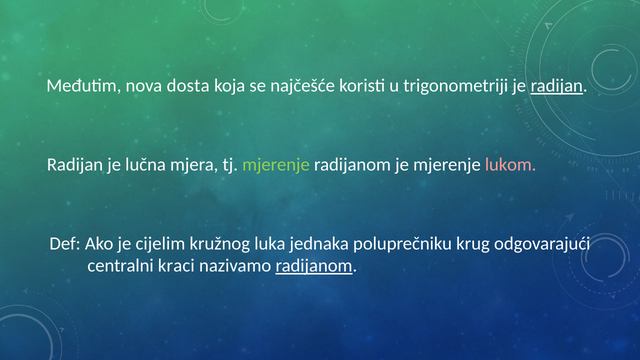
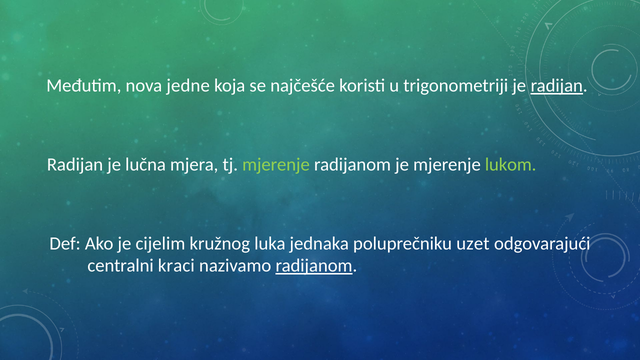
dosta: dosta -> jedne
lukom colour: pink -> light green
krug: krug -> uzet
